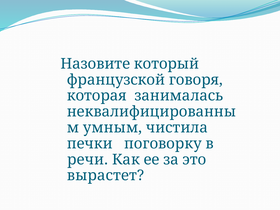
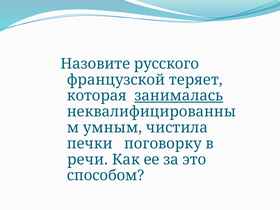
который: который -> русского
говоря: говоря -> теряет
занималась underline: none -> present
вырастет: вырастет -> способом
